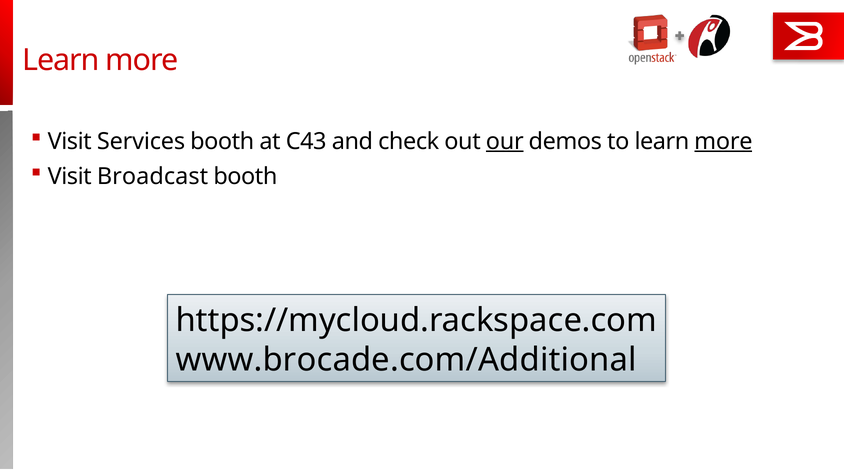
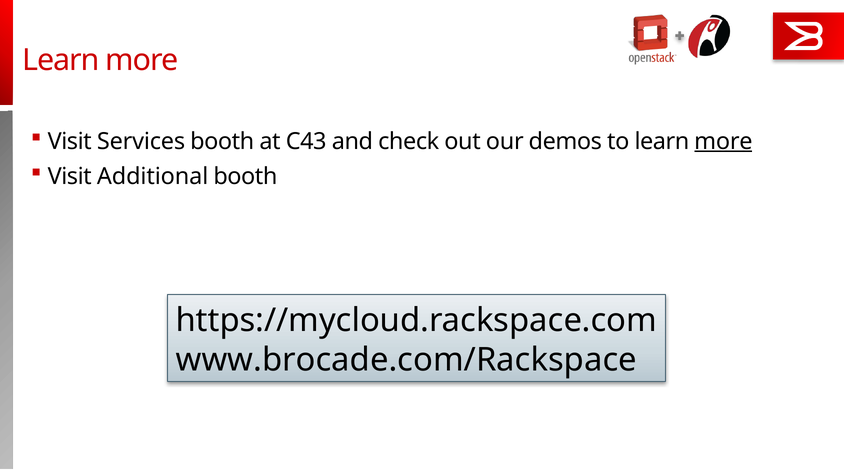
our underline: present -> none
Broadcast: Broadcast -> Additional
www.brocade.com/Additional: www.brocade.com/Additional -> www.brocade.com/Rackspace
